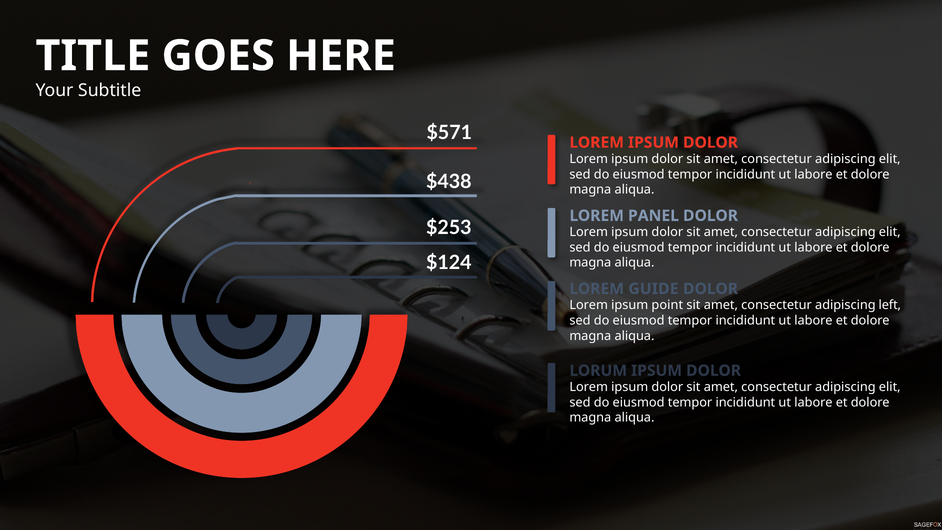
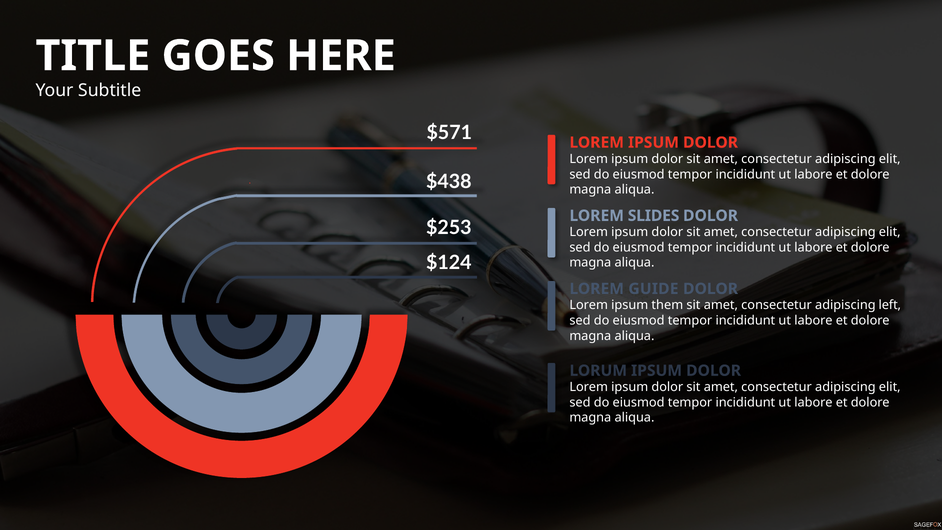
PANEL: PANEL -> SLIDES
point: point -> them
